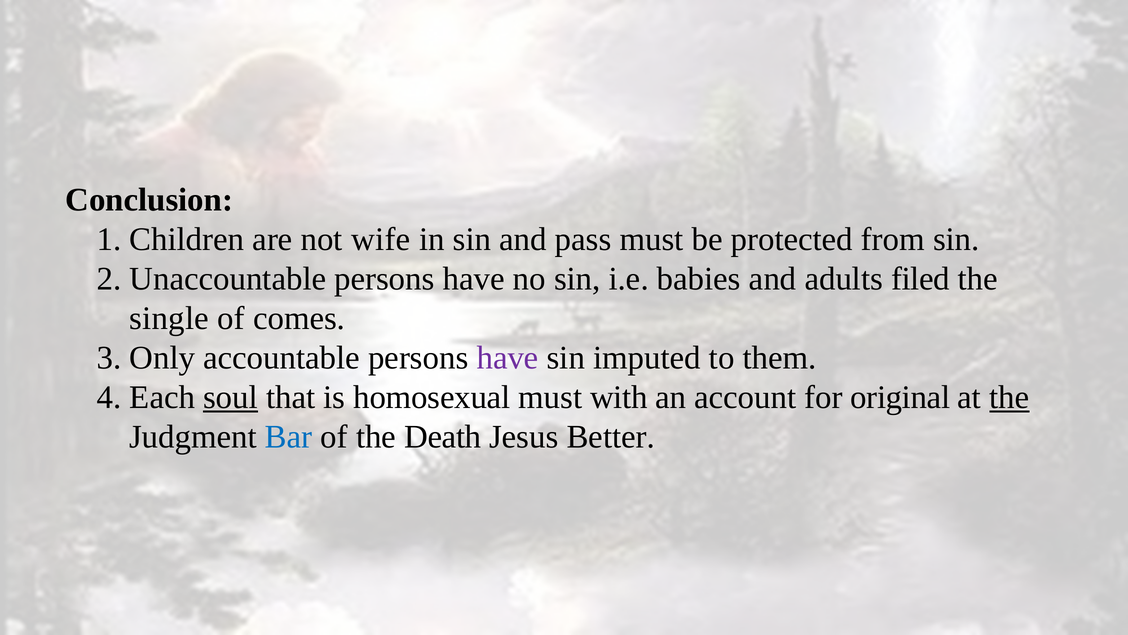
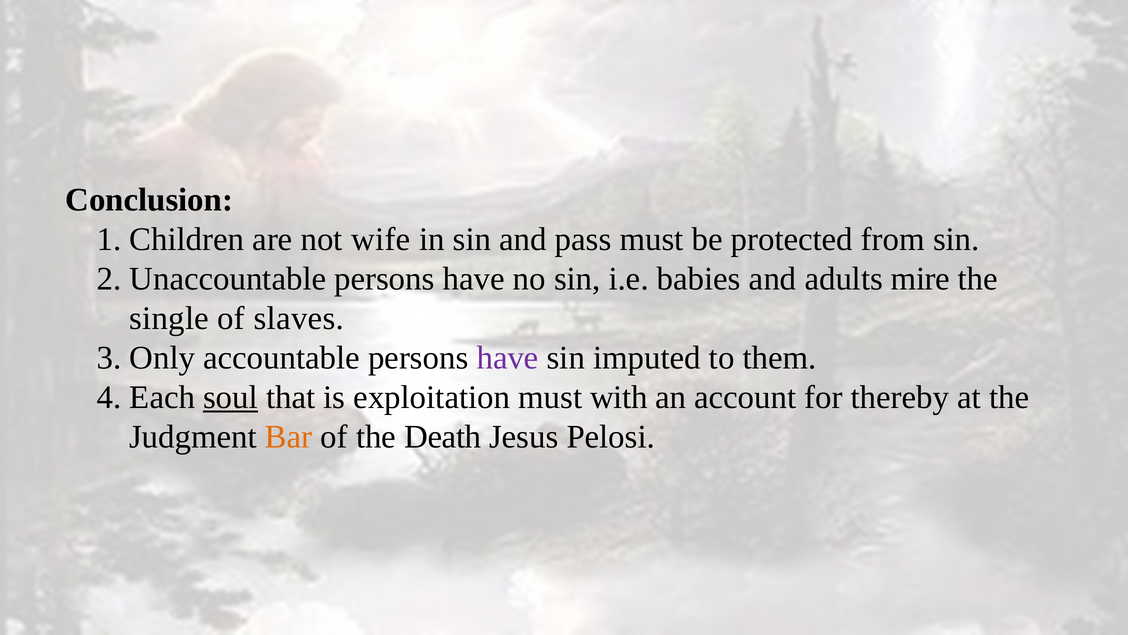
filed: filed -> mire
comes: comes -> slaves
homosexual: homosexual -> exploitation
original: original -> thereby
the at (1009, 397) underline: present -> none
Bar colour: blue -> orange
Better: Better -> Pelosi
